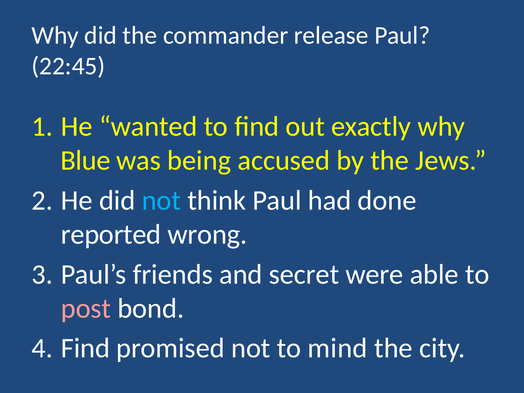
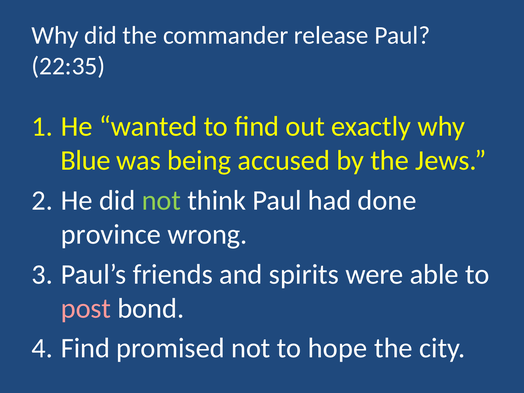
22:45: 22:45 -> 22:35
not at (161, 200) colour: light blue -> light green
reported: reported -> province
secret: secret -> spirits
mind: mind -> hope
